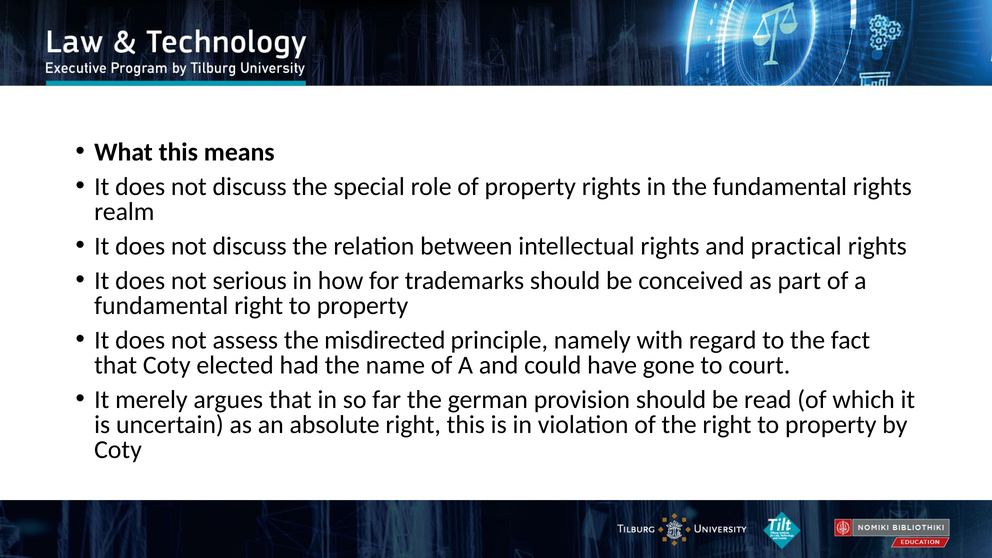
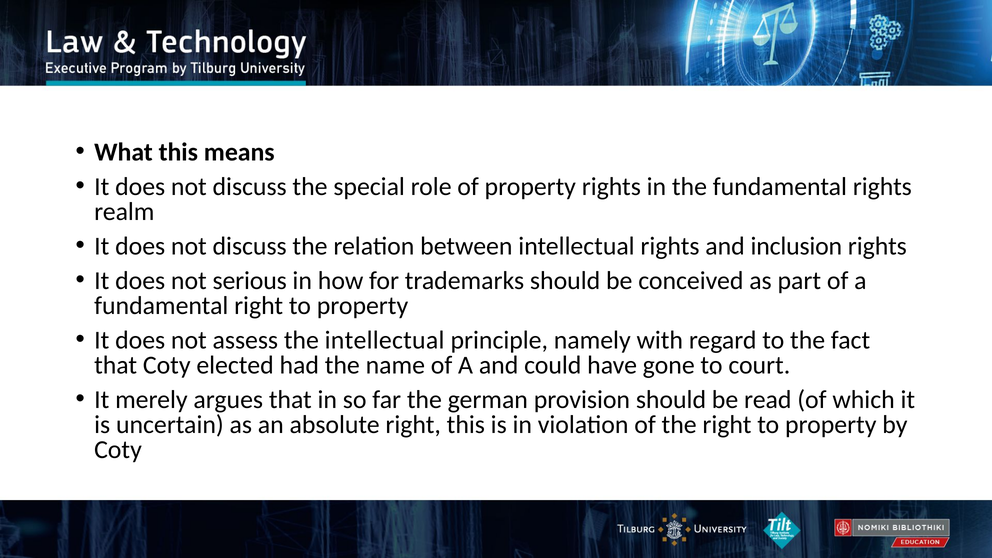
practical: practical -> inclusion
the misdirected: misdirected -> intellectual
